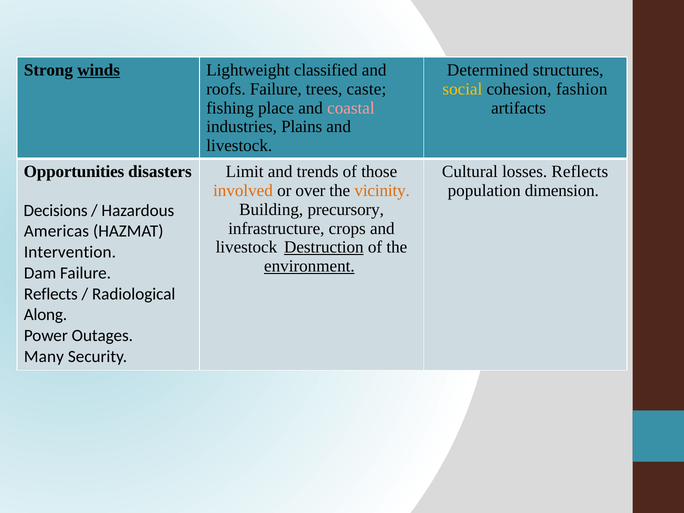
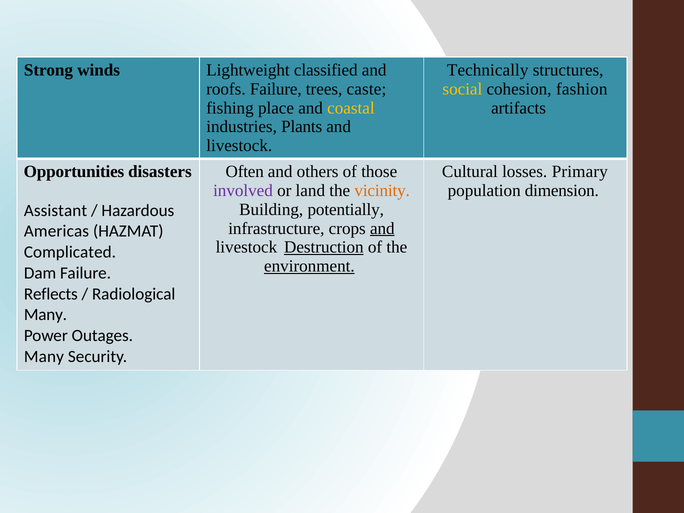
winds underline: present -> none
Determined: Determined -> Technically
coastal colour: pink -> yellow
Plains: Plains -> Plants
Limit: Limit -> Often
trends: trends -> others
losses Reflects: Reflects -> Primary
involved colour: orange -> purple
over: over -> land
precursory: precursory -> potentially
Decisions: Decisions -> Assistant
and at (382, 228) underline: none -> present
Intervention: Intervention -> Complicated
Along at (45, 315): Along -> Many
